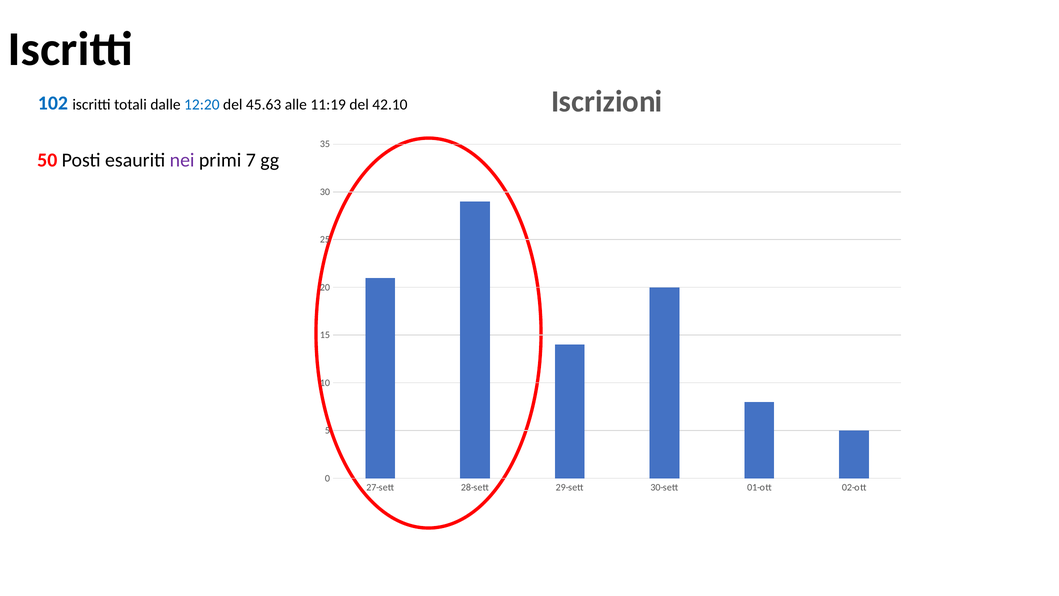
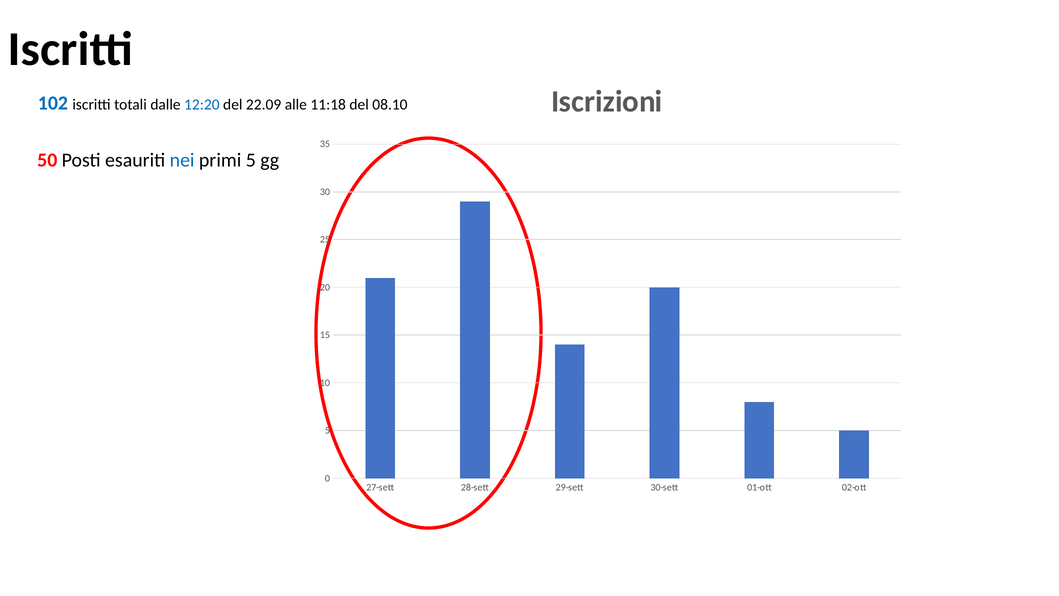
45.63: 45.63 -> 22.09
11:19: 11:19 -> 11:18
42.10: 42.10 -> 08.10
nei colour: purple -> blue
primi 7: 7 -> 5
